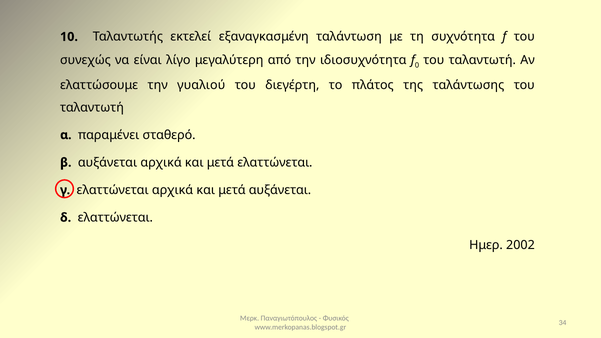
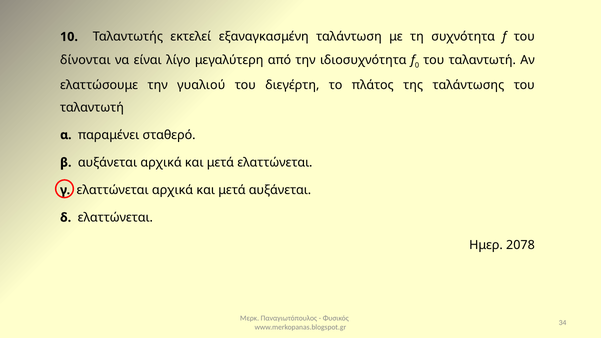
συνεχώς: συνεχώς -> δίνονται
2002: 2002 -> 2078
